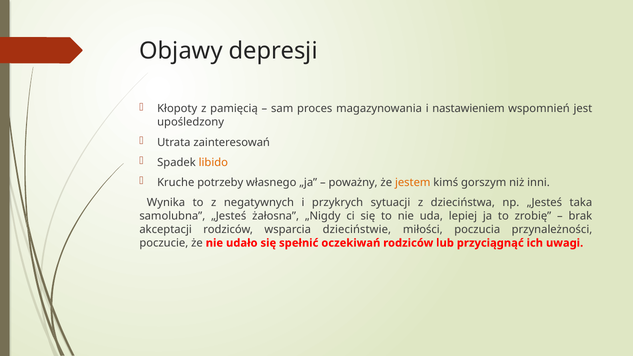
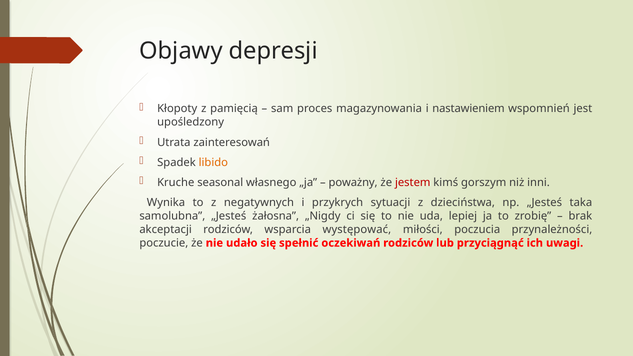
potrzeby: potrzeby -> seasonal
jestem colour: orange -> red
dzieciństwie: dzieciństwie -> występować
